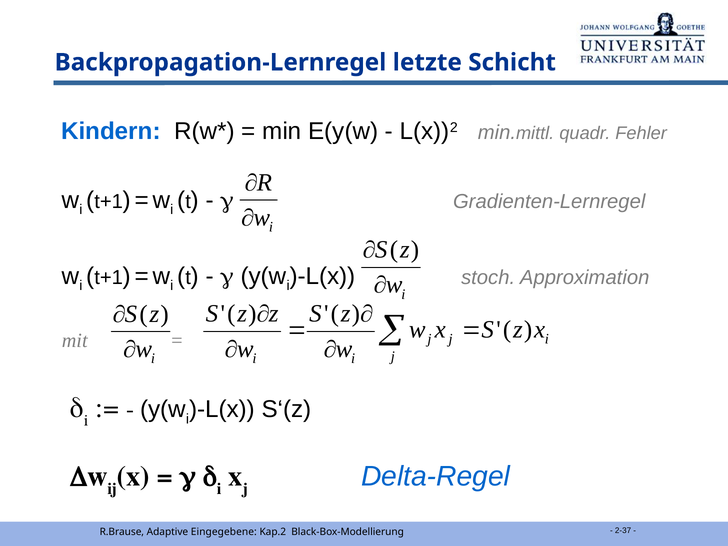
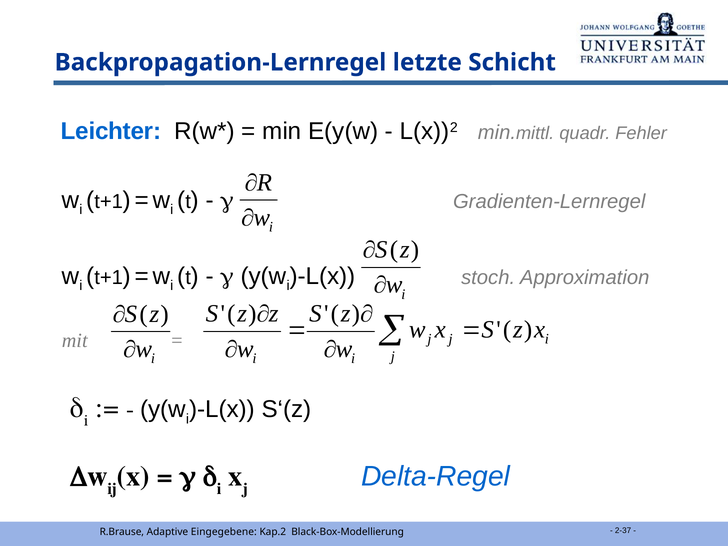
Kindern: Kindern -> Leichter
